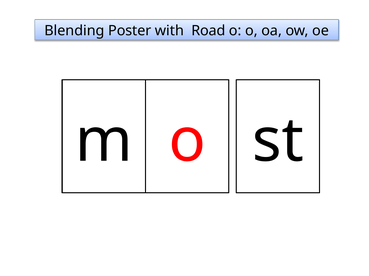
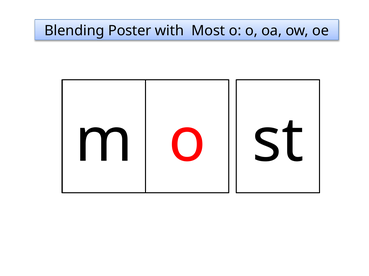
Road: Road -> Most
